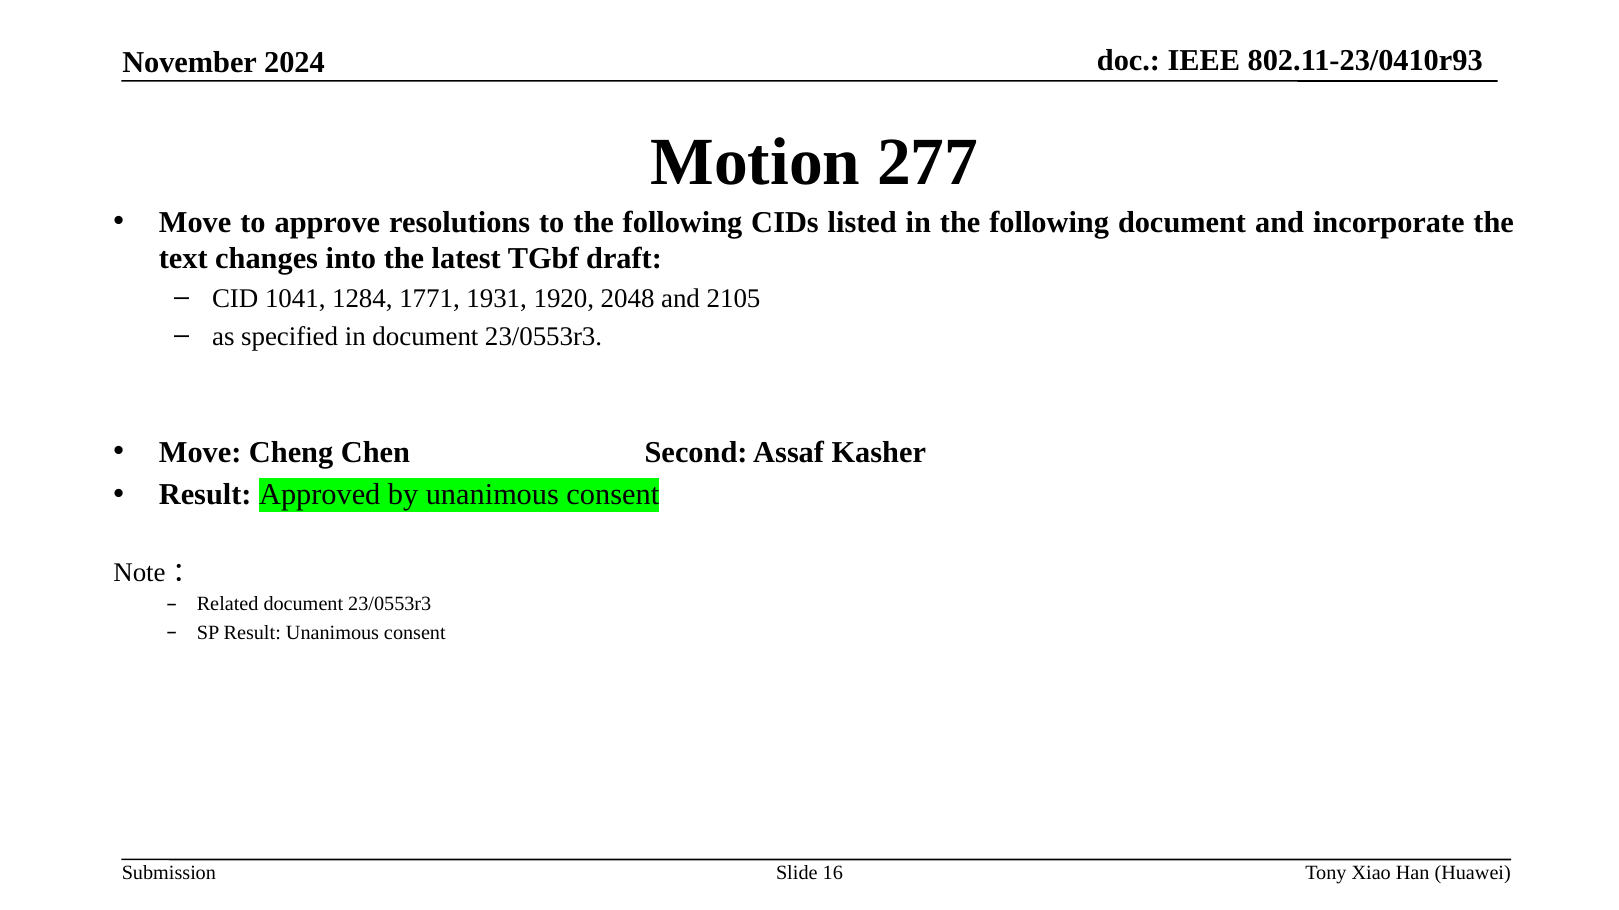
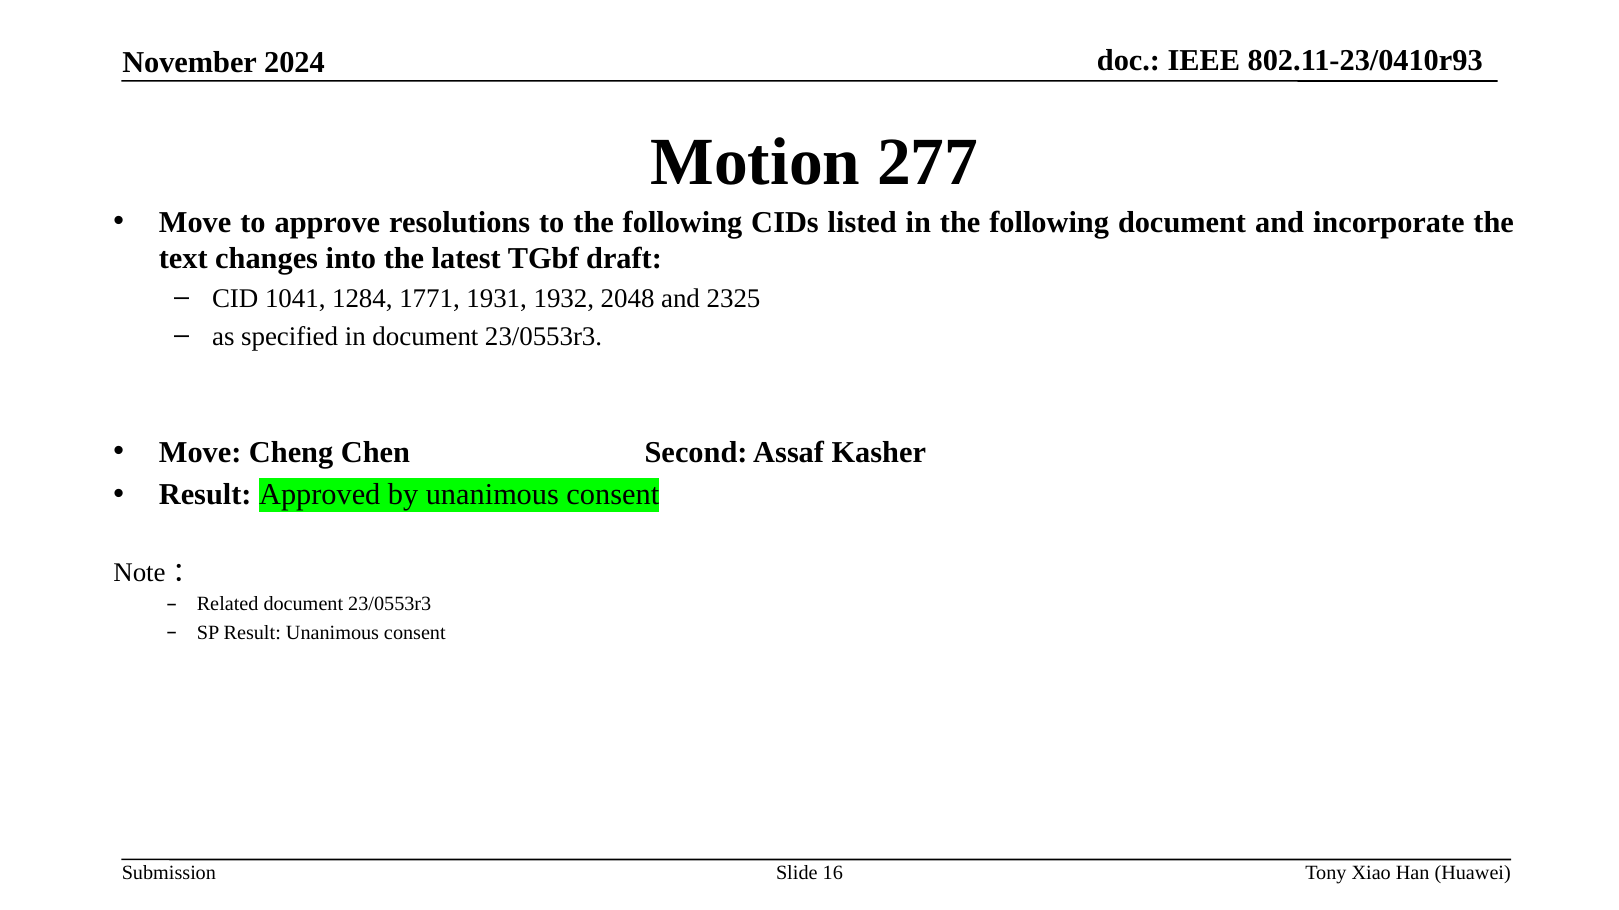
1920: 1920 -> 1932
2105: 2105 -> 2325
